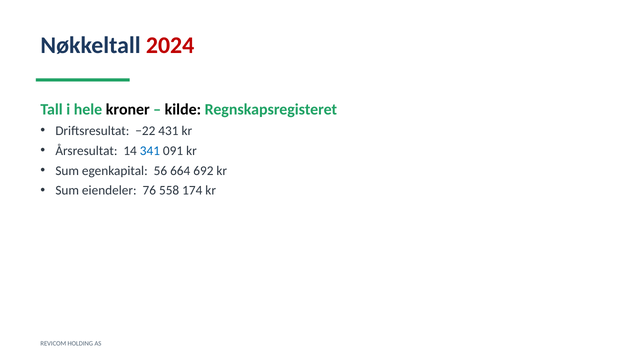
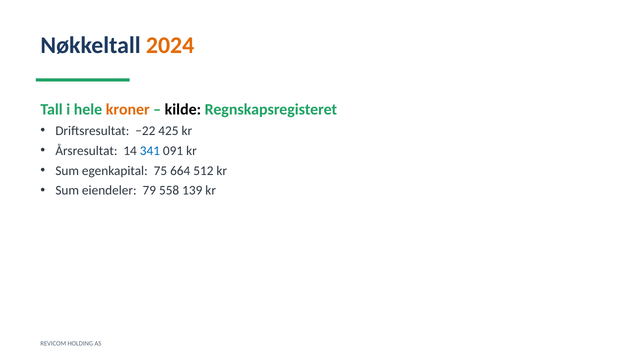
2024 colour: red -> orange
kroner colour: black -> orange
431: 431 -> 425
56: 56 -> 75
692: 692 -> 512
76: 76 -> 79
174: 174 -> 139
